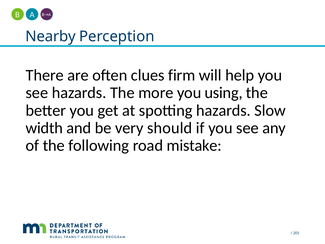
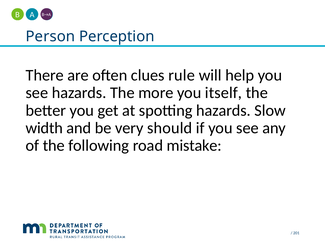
Nearby: Nearby -> Person
firm: firm -> rule
using: using -> itself
